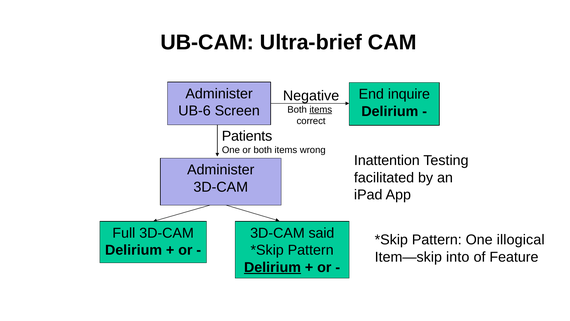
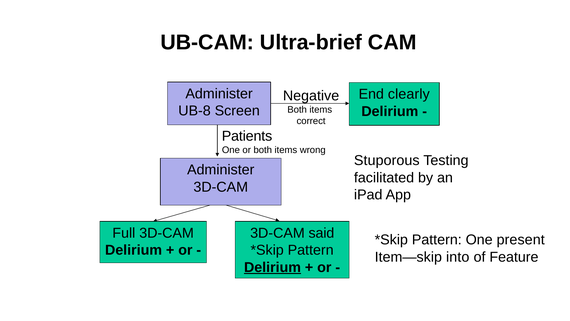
inquire: inquire -> clearly
UB-6: UB-6 -> UB-8
items at (321, 109) underline: present -> none
Inattention: Inattention -> Stuporous
illogical: illogical -> present
